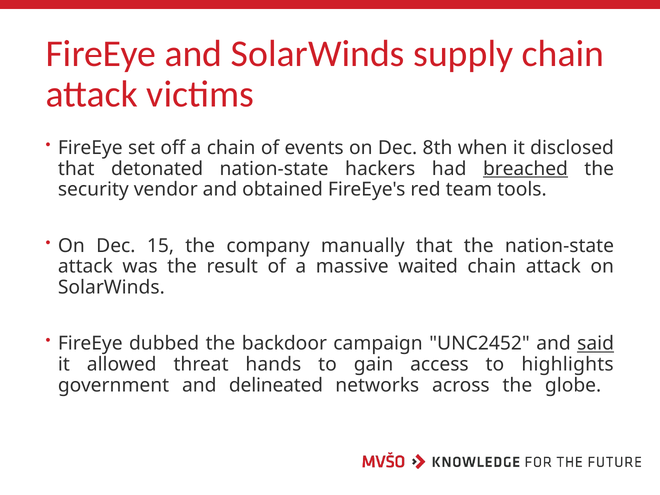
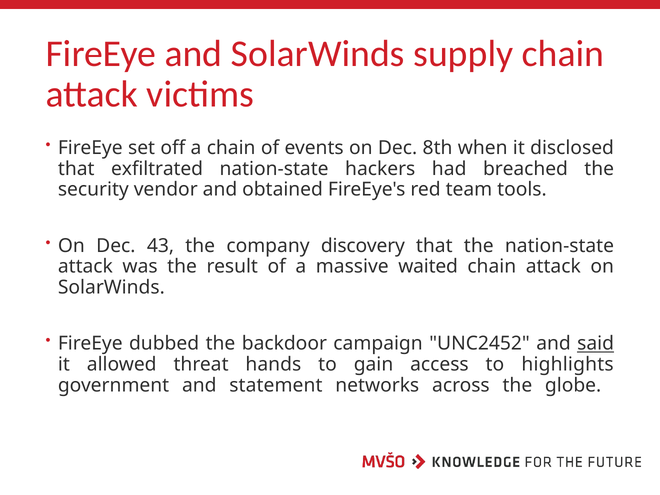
detonated: detonated -> exfiltrated
breached underline: present -> none
15: 15 -> 43
manually: manually -> discovery
delineated: delineated -> statement
